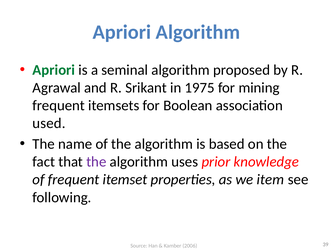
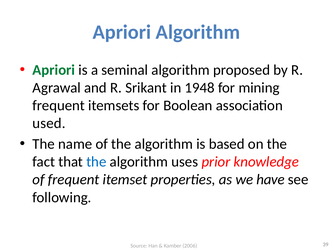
1975: 1975 -> 1948
the at (96, 162) colour: purple -> blue
item: item -> have
